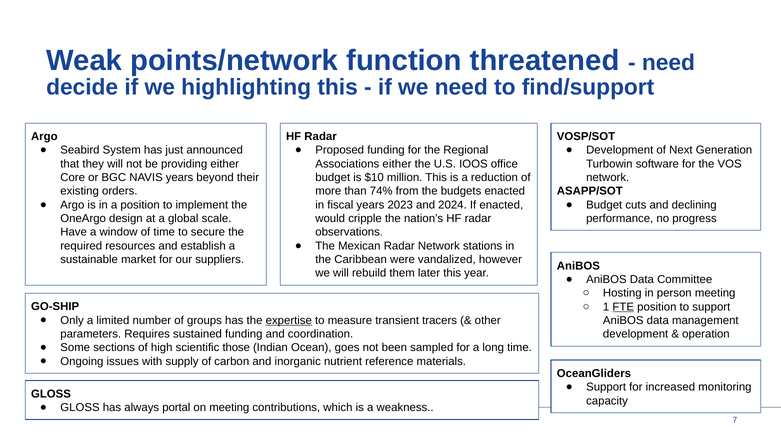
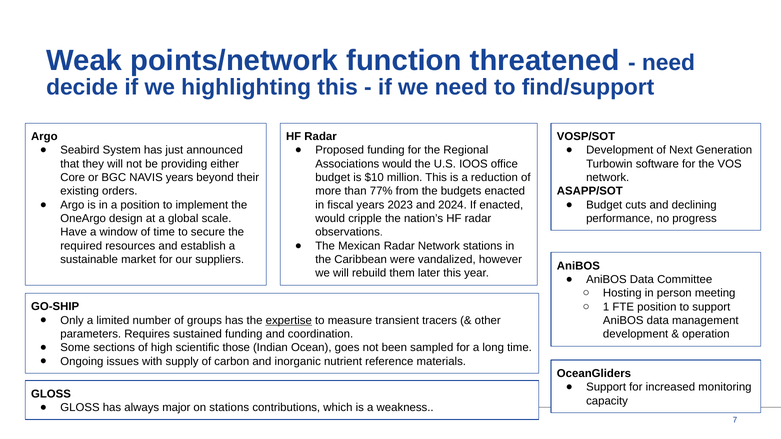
Associations either: either -> would
74%: 74% -> 77%
FTE underline: present -> none
portal: portal -> major
on meeting: meeting -> stations
